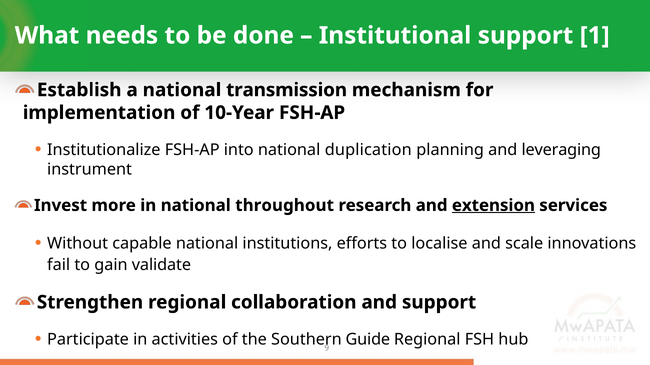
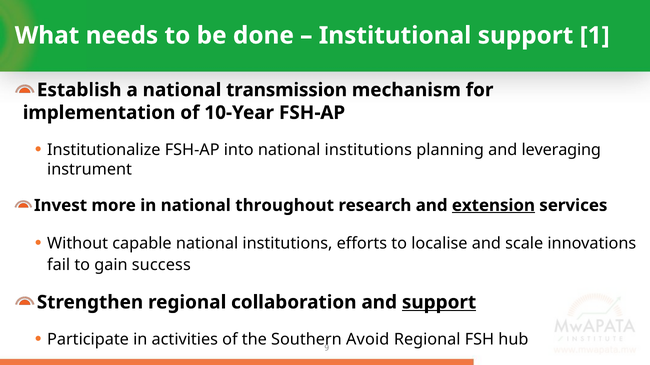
into national duplication: duplication -> institutions
validate: validate -> success
support at (439, 303) underline: none -> present
Guide: Guide -> Avoid
